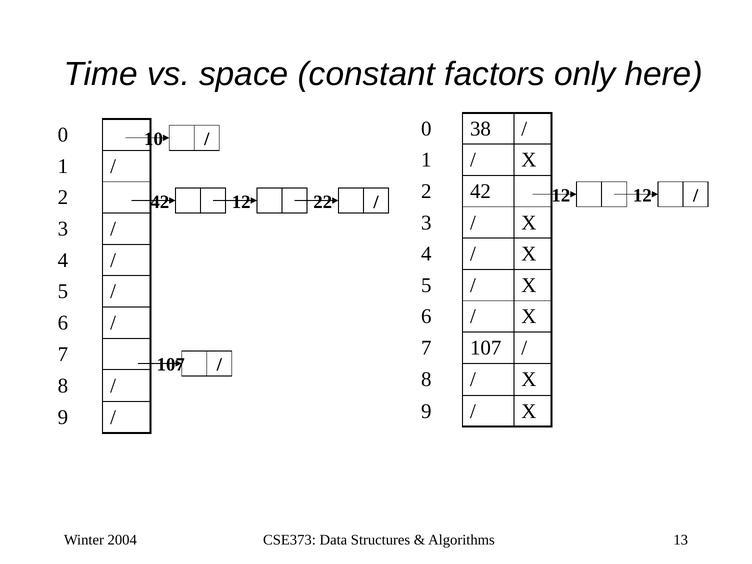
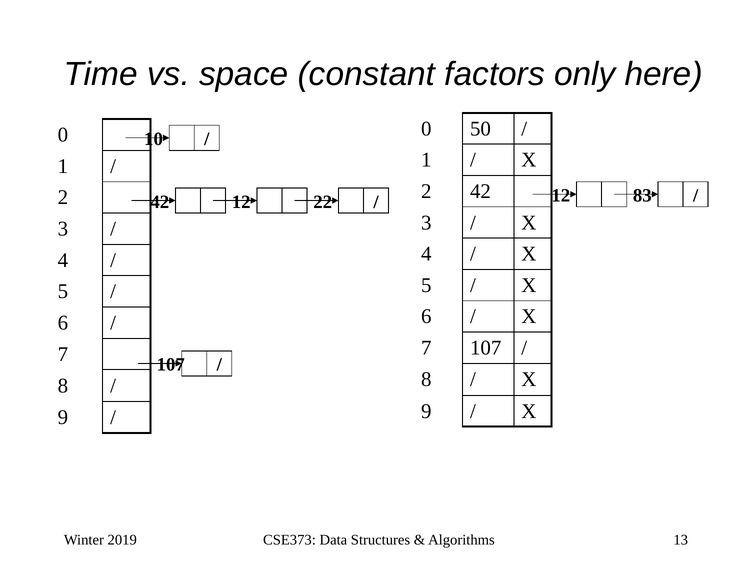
38: 38 -> 50
12 12: 12 -> 83
2004: 2004 -> 2019
